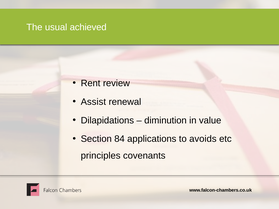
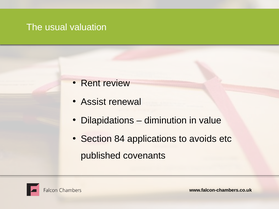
achieved: achieved -> valuation
principles: principles -> published
